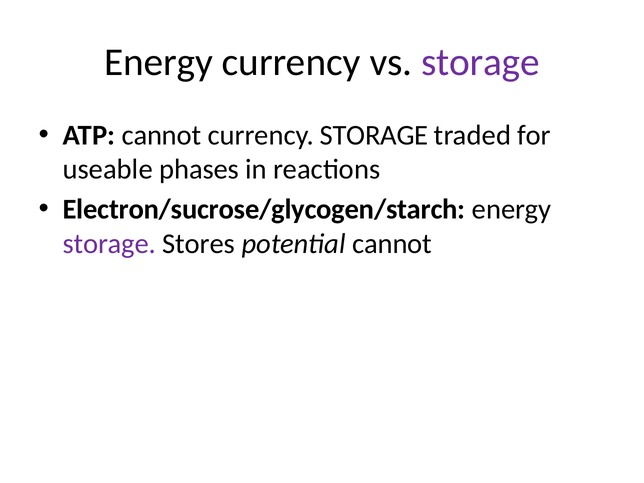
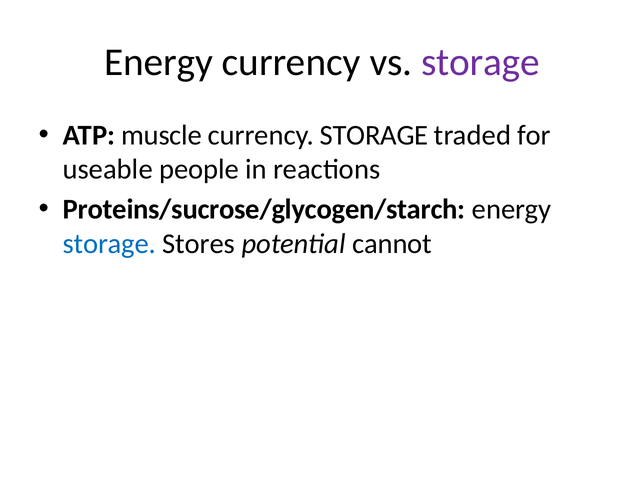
ATP cannot: cannot -> muscle
phases: phases -> people
Electron/sucrose/glycogen/starch: Electron/sucrose/glycogen/starch -> Proteins/sucrose/glycogen/starch
storage at (109, 244) colour: purple -> blue
